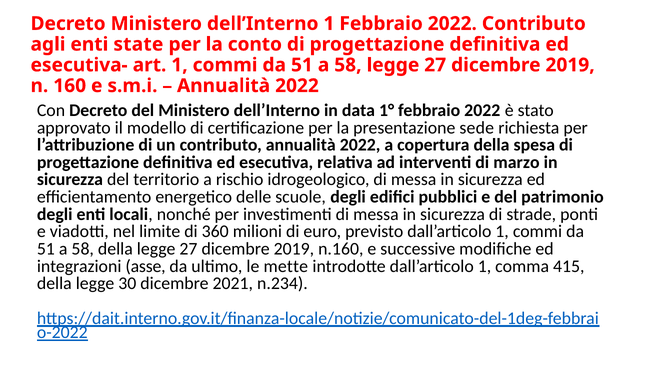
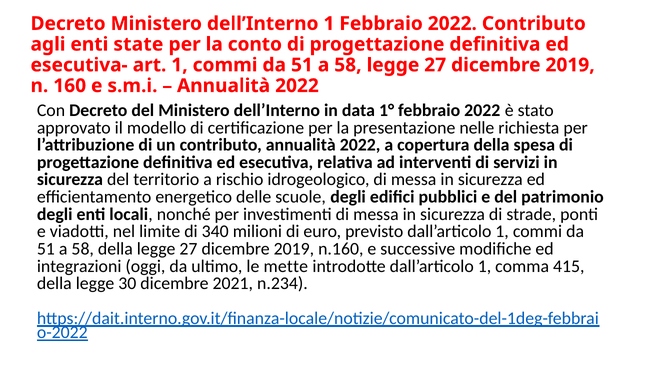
sede: sede -> nelle
marzo: marzo -> servizi
360: 360 -> 340
asse: asse -> oggi
